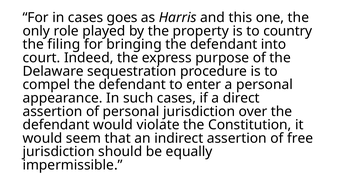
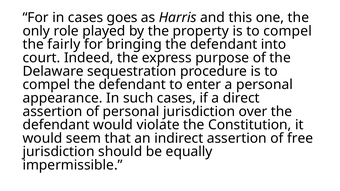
property is to country: country -> compel
filing: filing -> fairly
